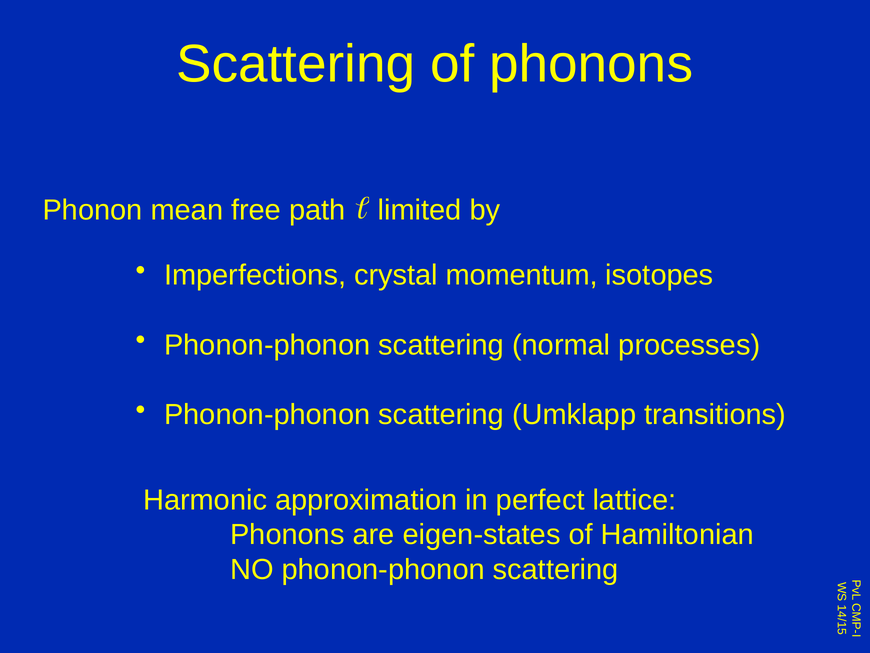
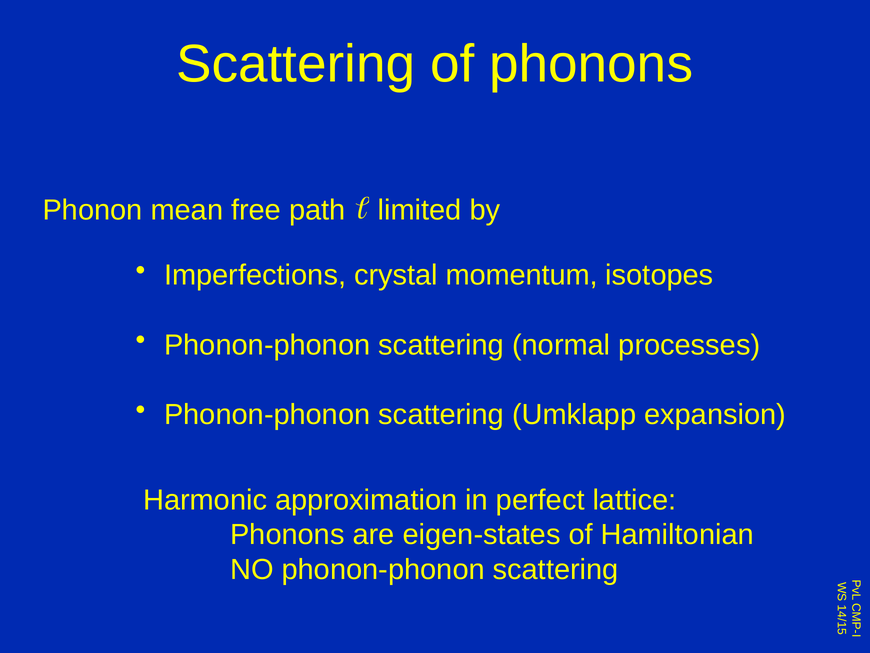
transitions: transitions -> expansion
